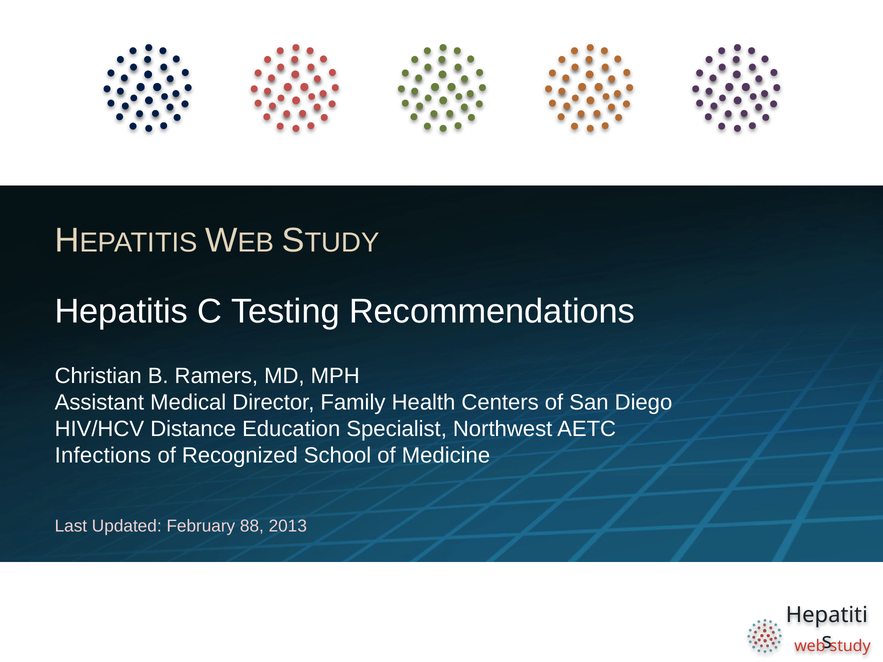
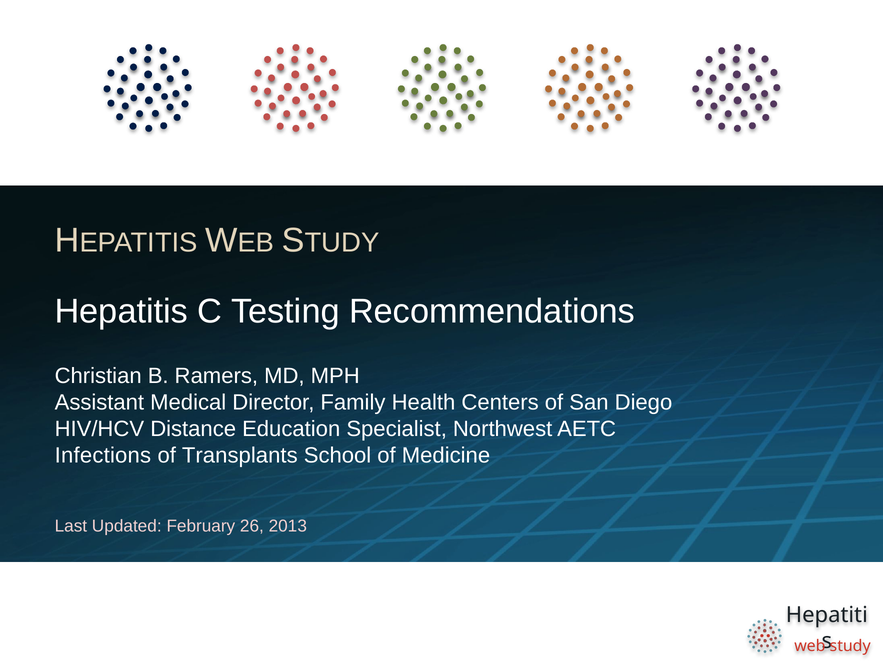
Recognized: Recognized -> Transplants
88: 88 -> 26
